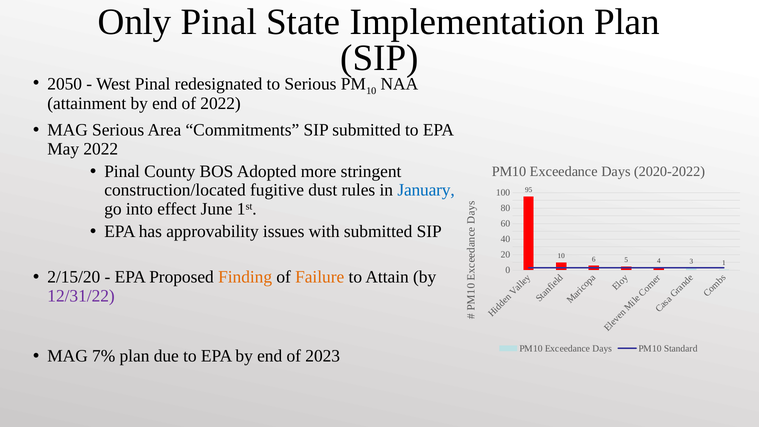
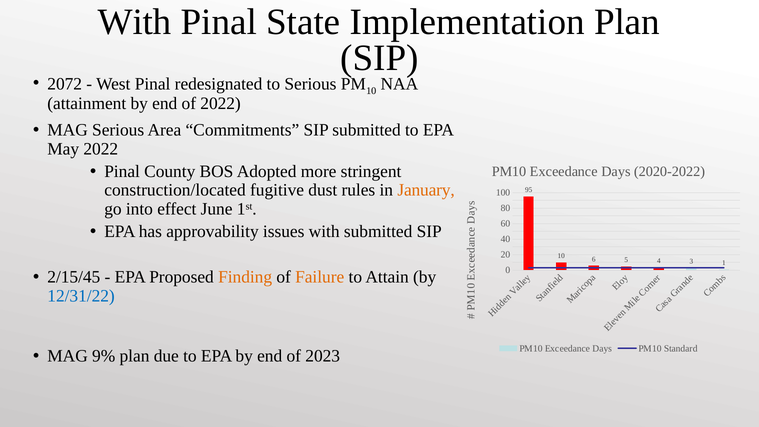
Only at (135, 22): Only -> With
2050: 2050 -> 2072
January colour: blue -> orange
2/15/20: 2/15/20 -> 2/15/45
12/31/22 colour: purple -> blue
7%: 7% -> 9%
